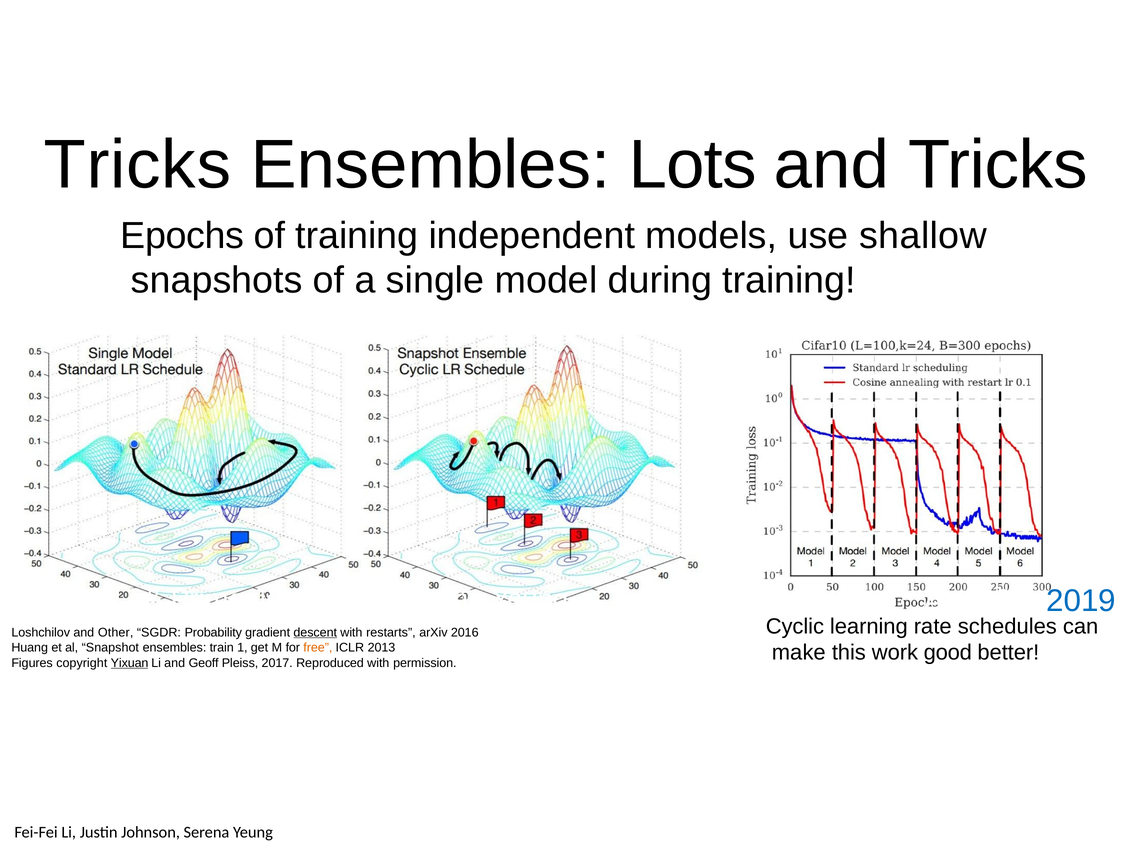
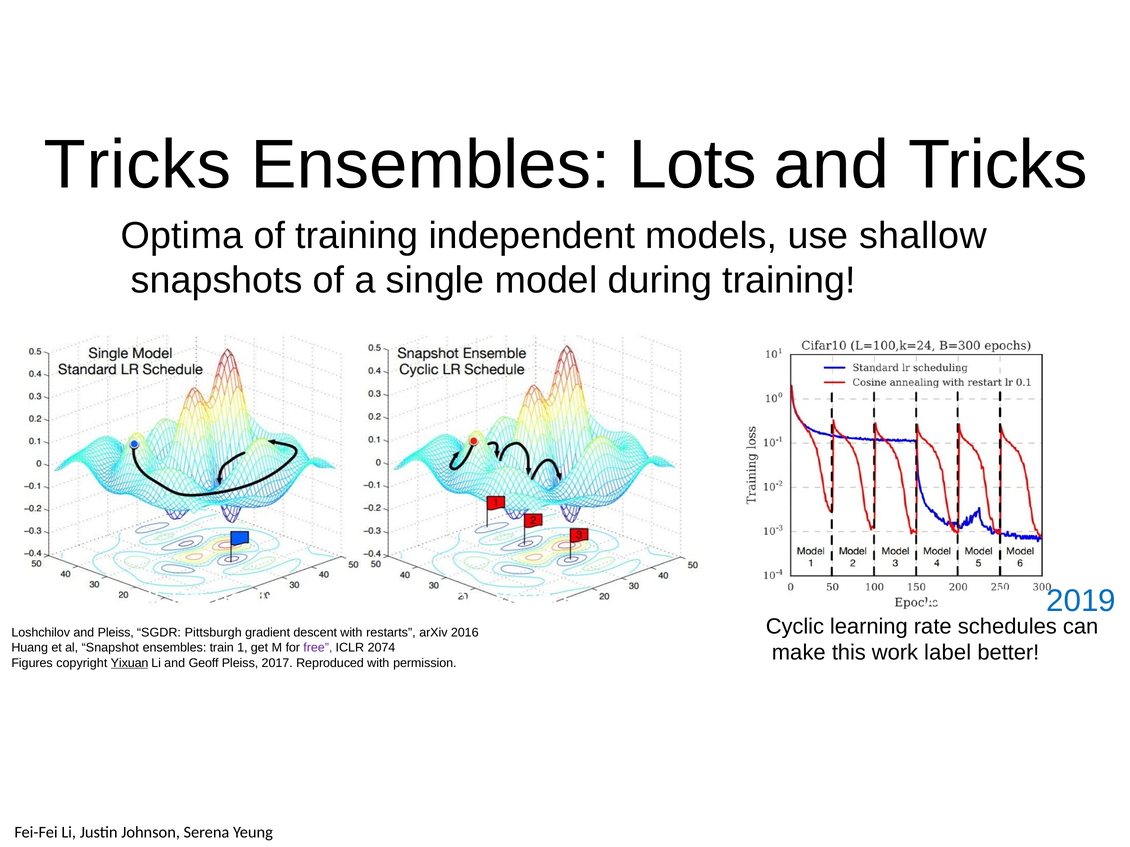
Epochs: Epochs -> Optima
and Other: Other -> Pleiss
Probability: Probability -> Pittsburgh
descent underline: present -> none
free colour: orange -> purple
2013: 2013 -> 2074
good: good -> label
